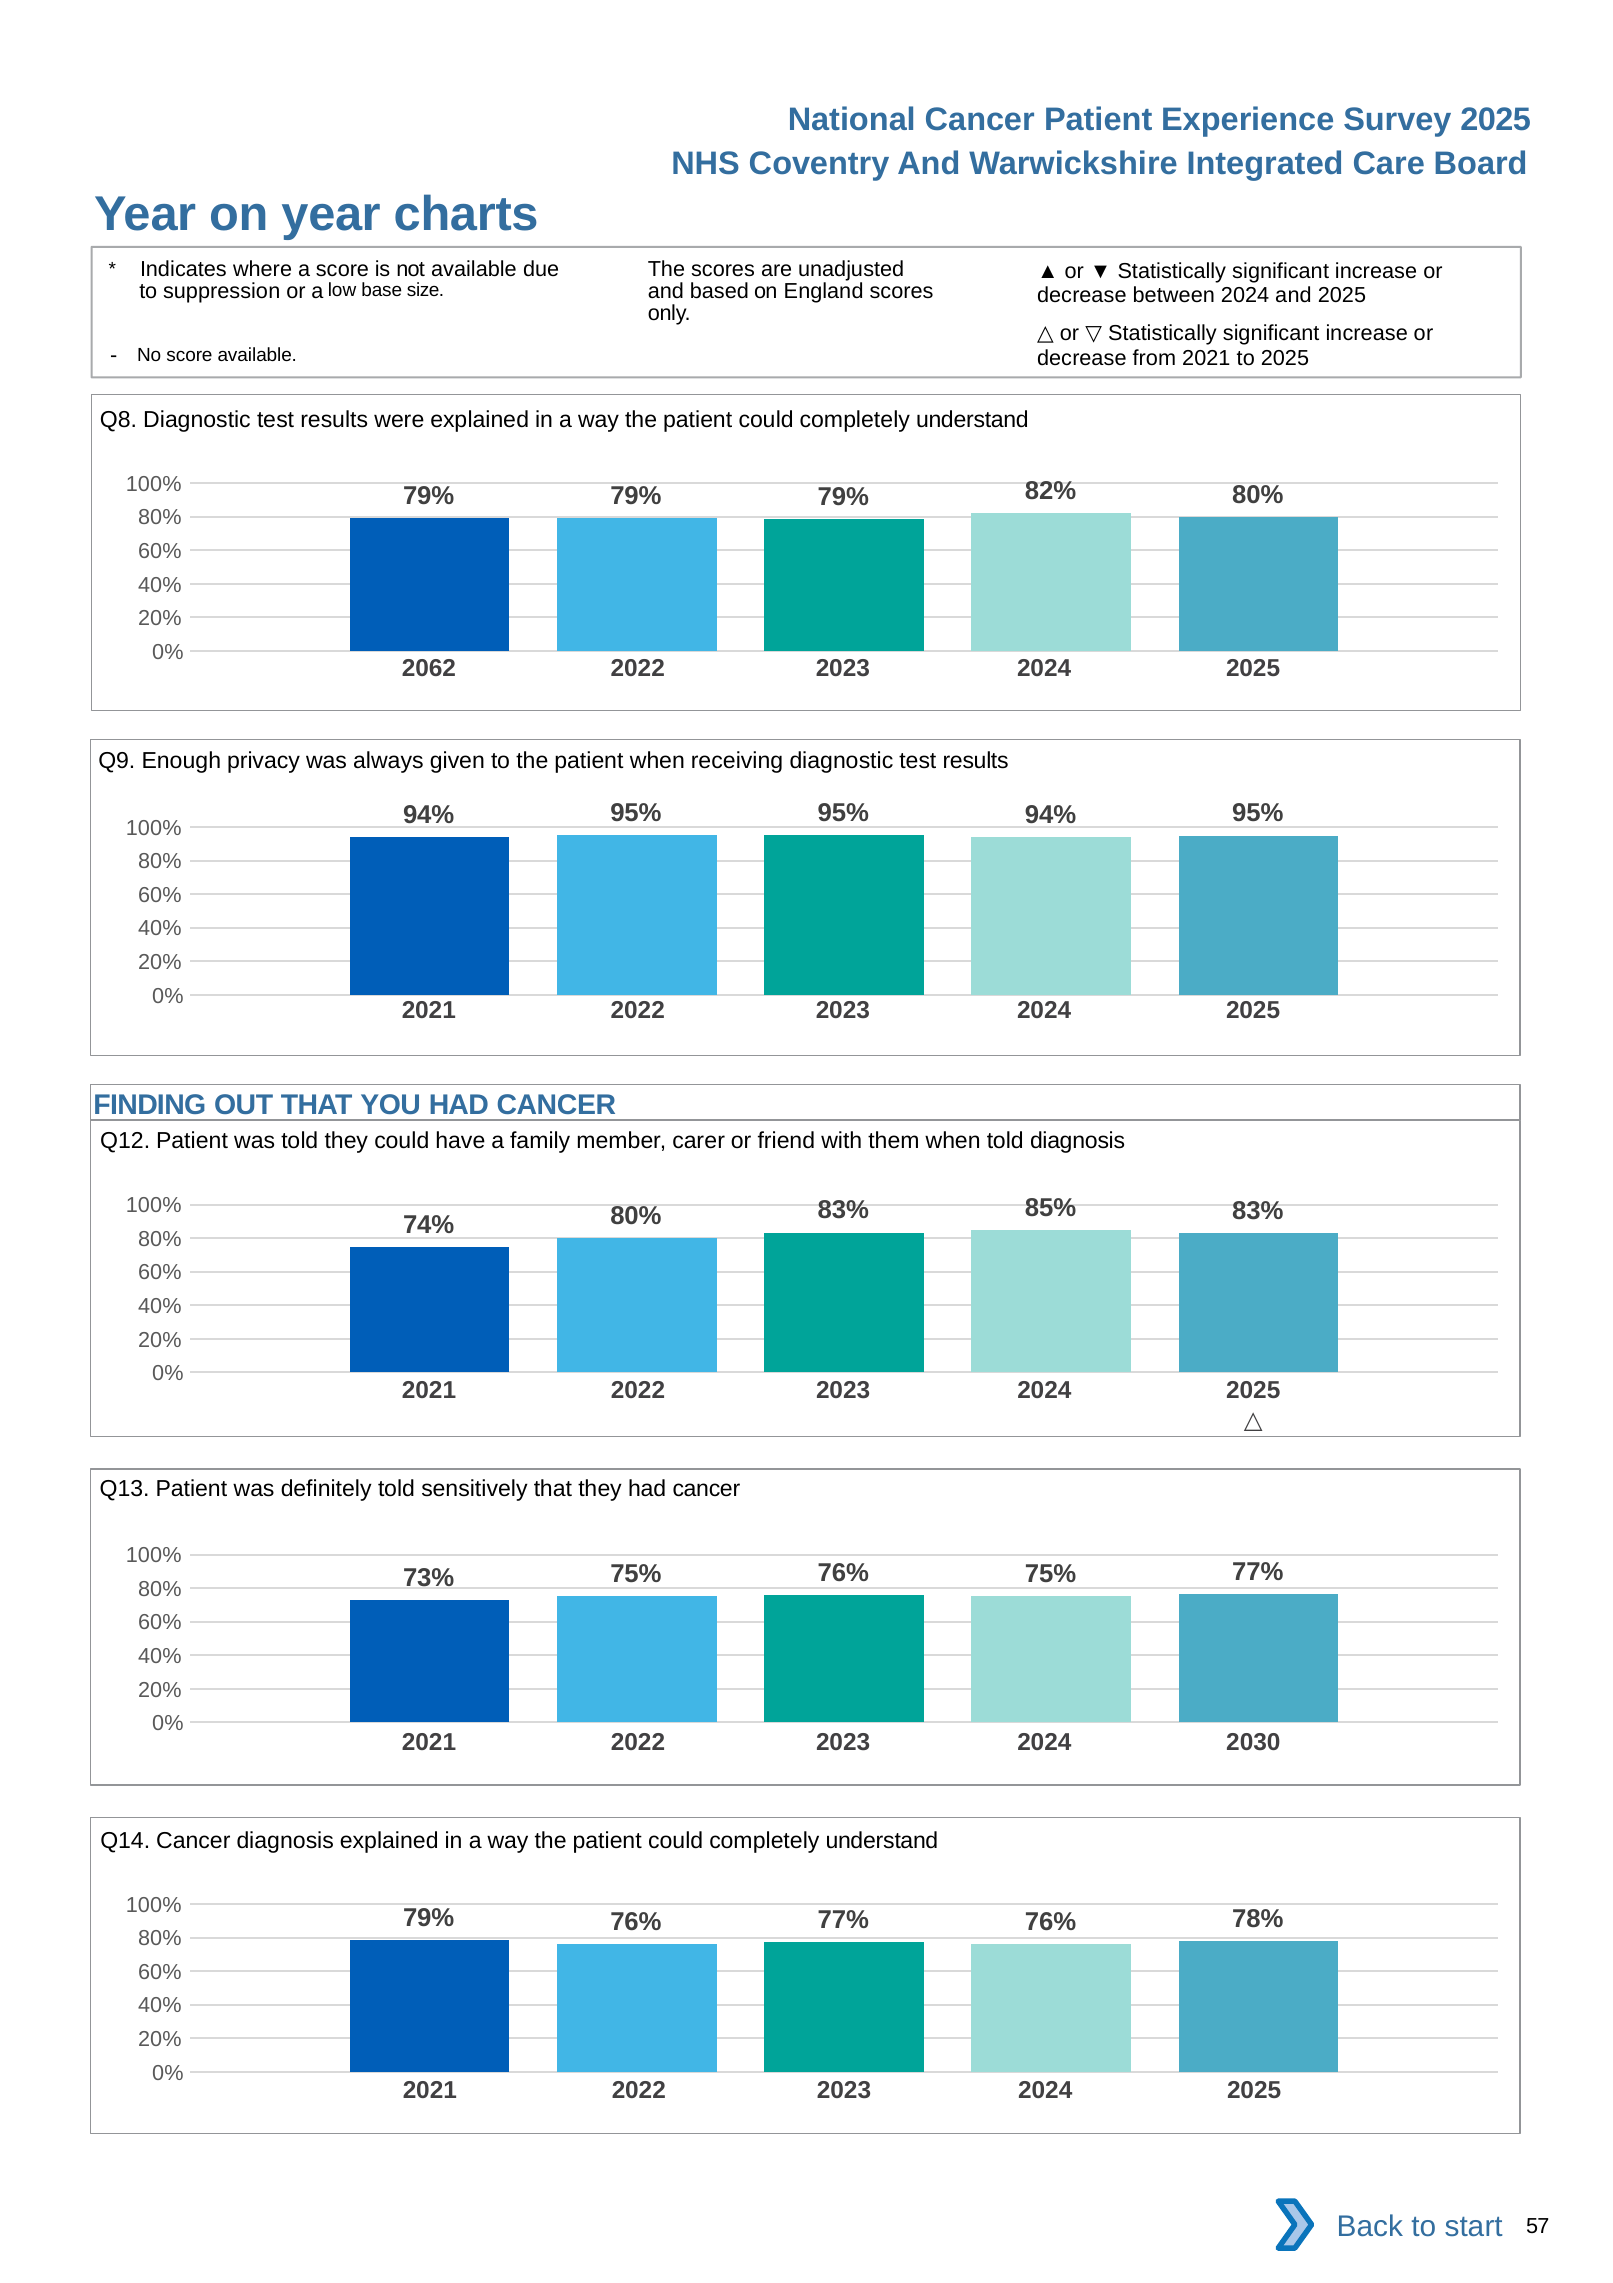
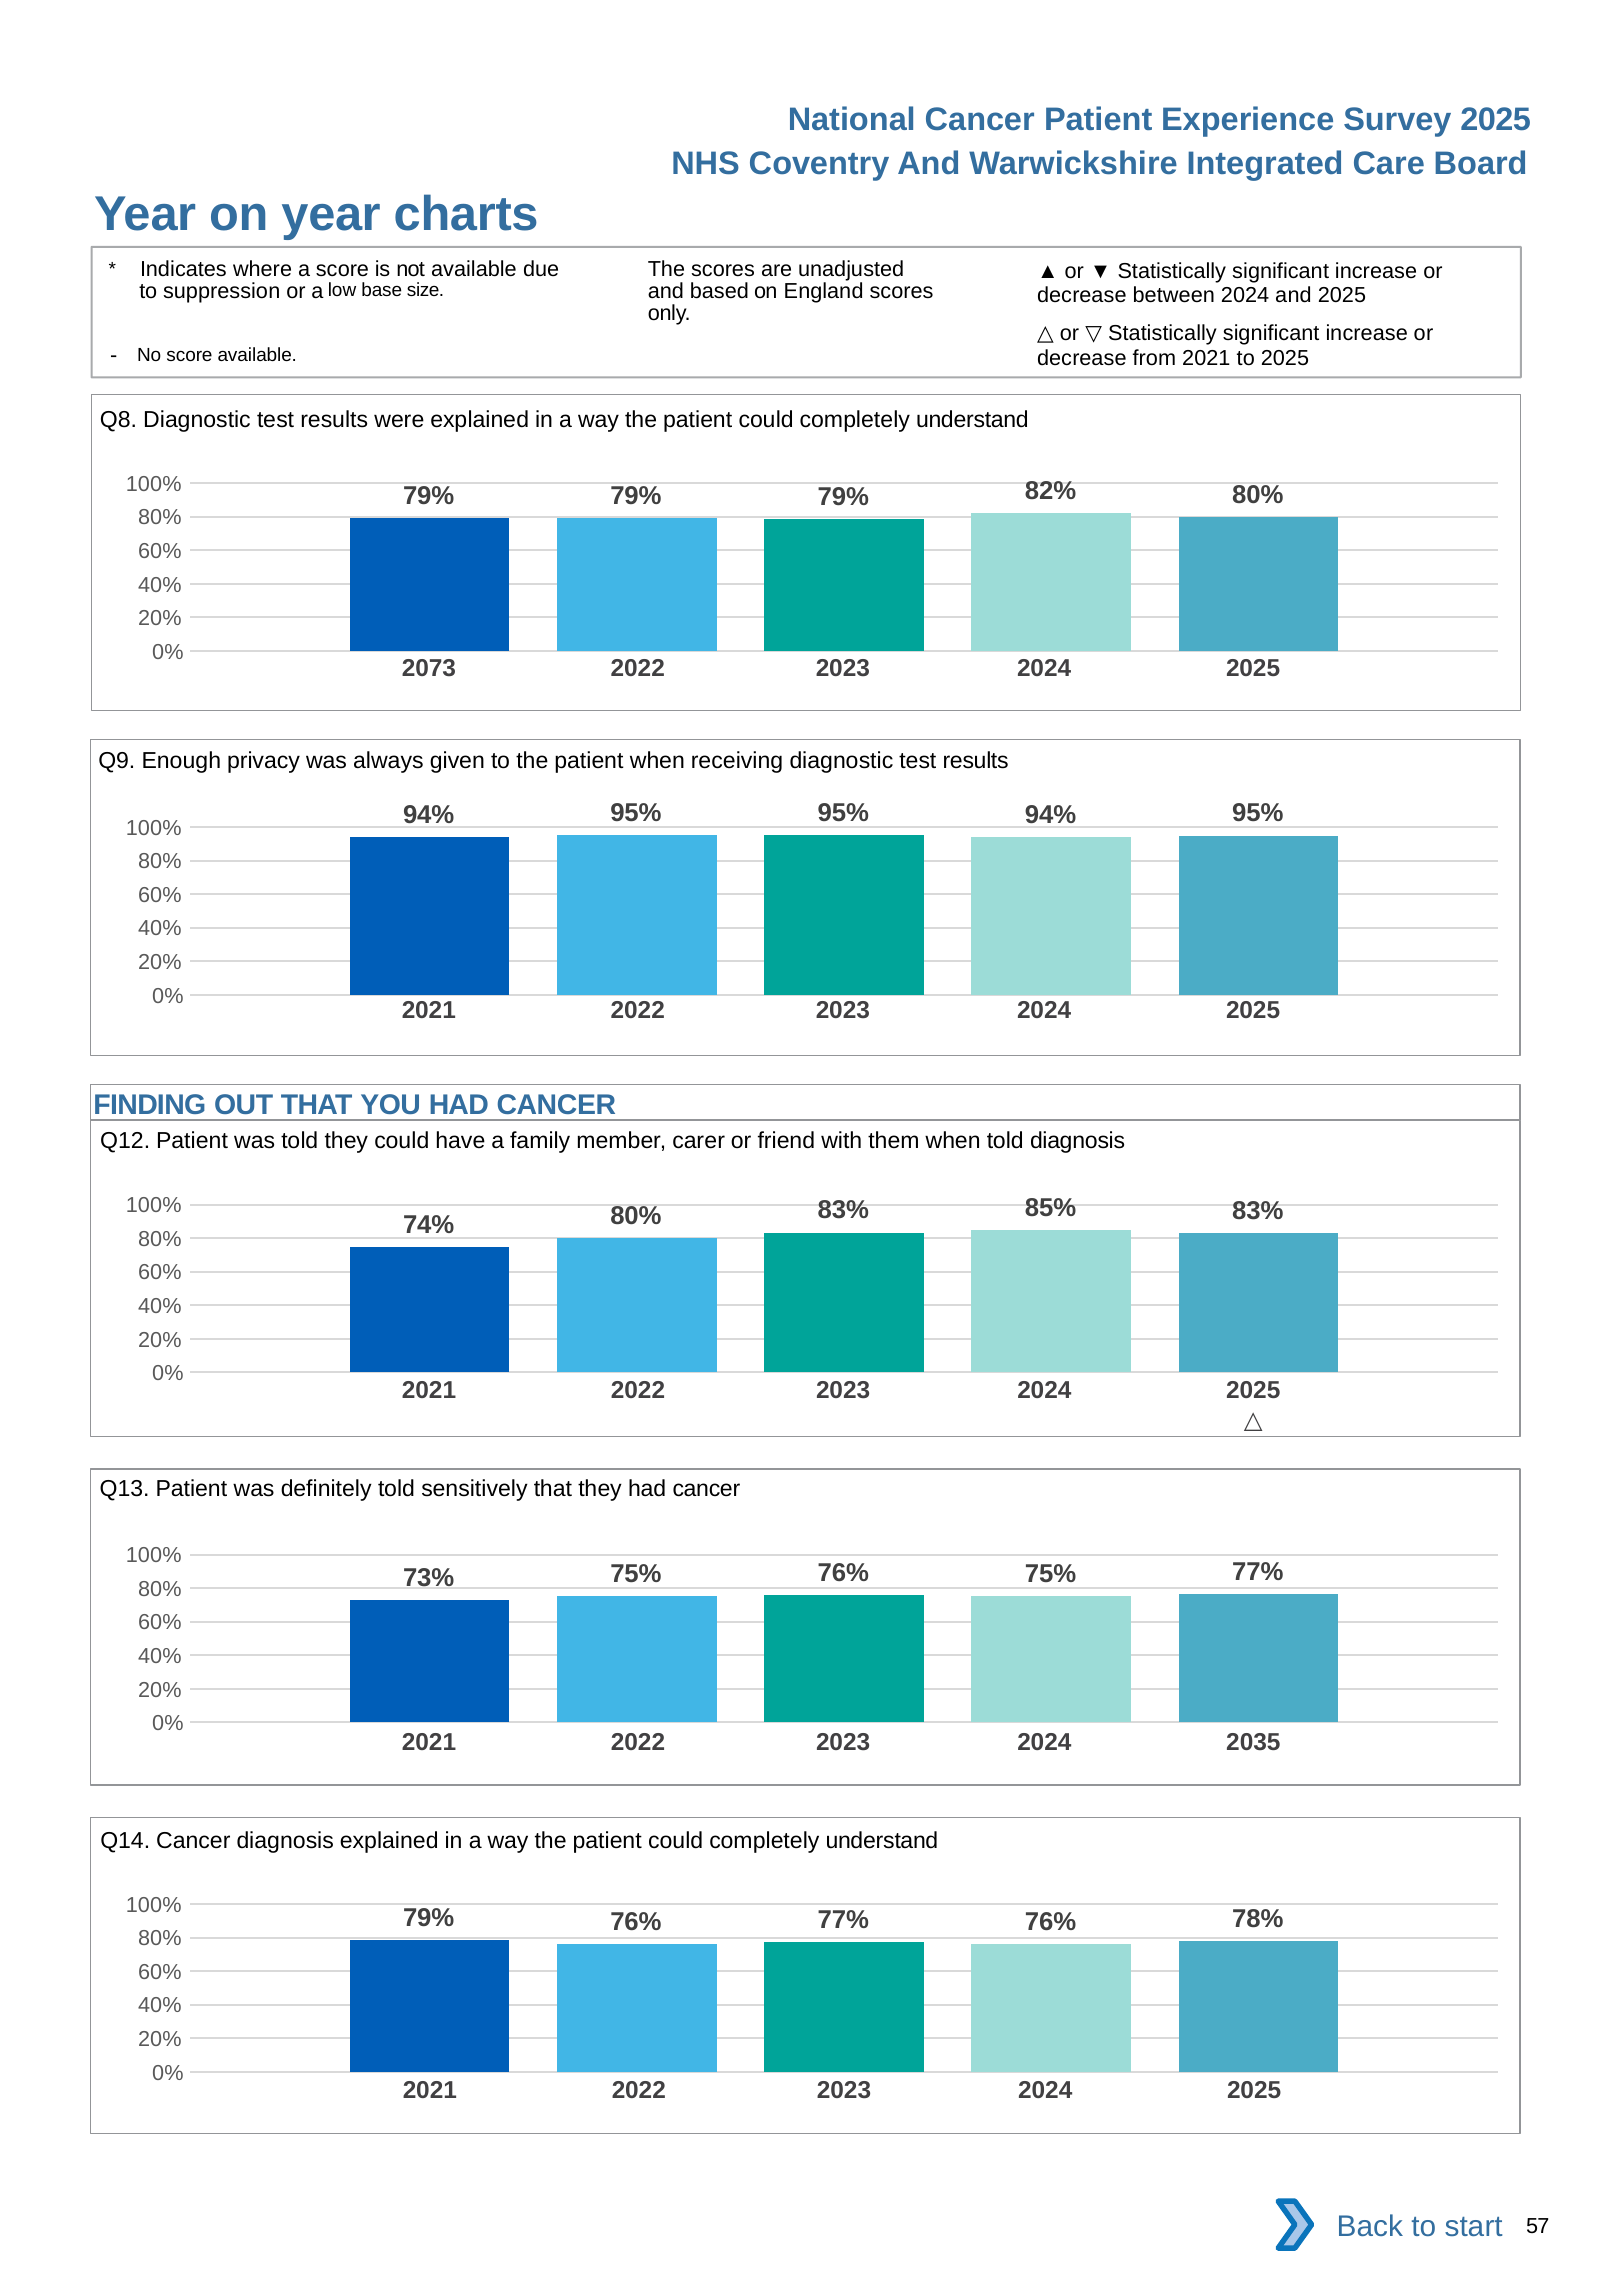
2062: 2062 -> 2073
2030: 2030 -> 2035
